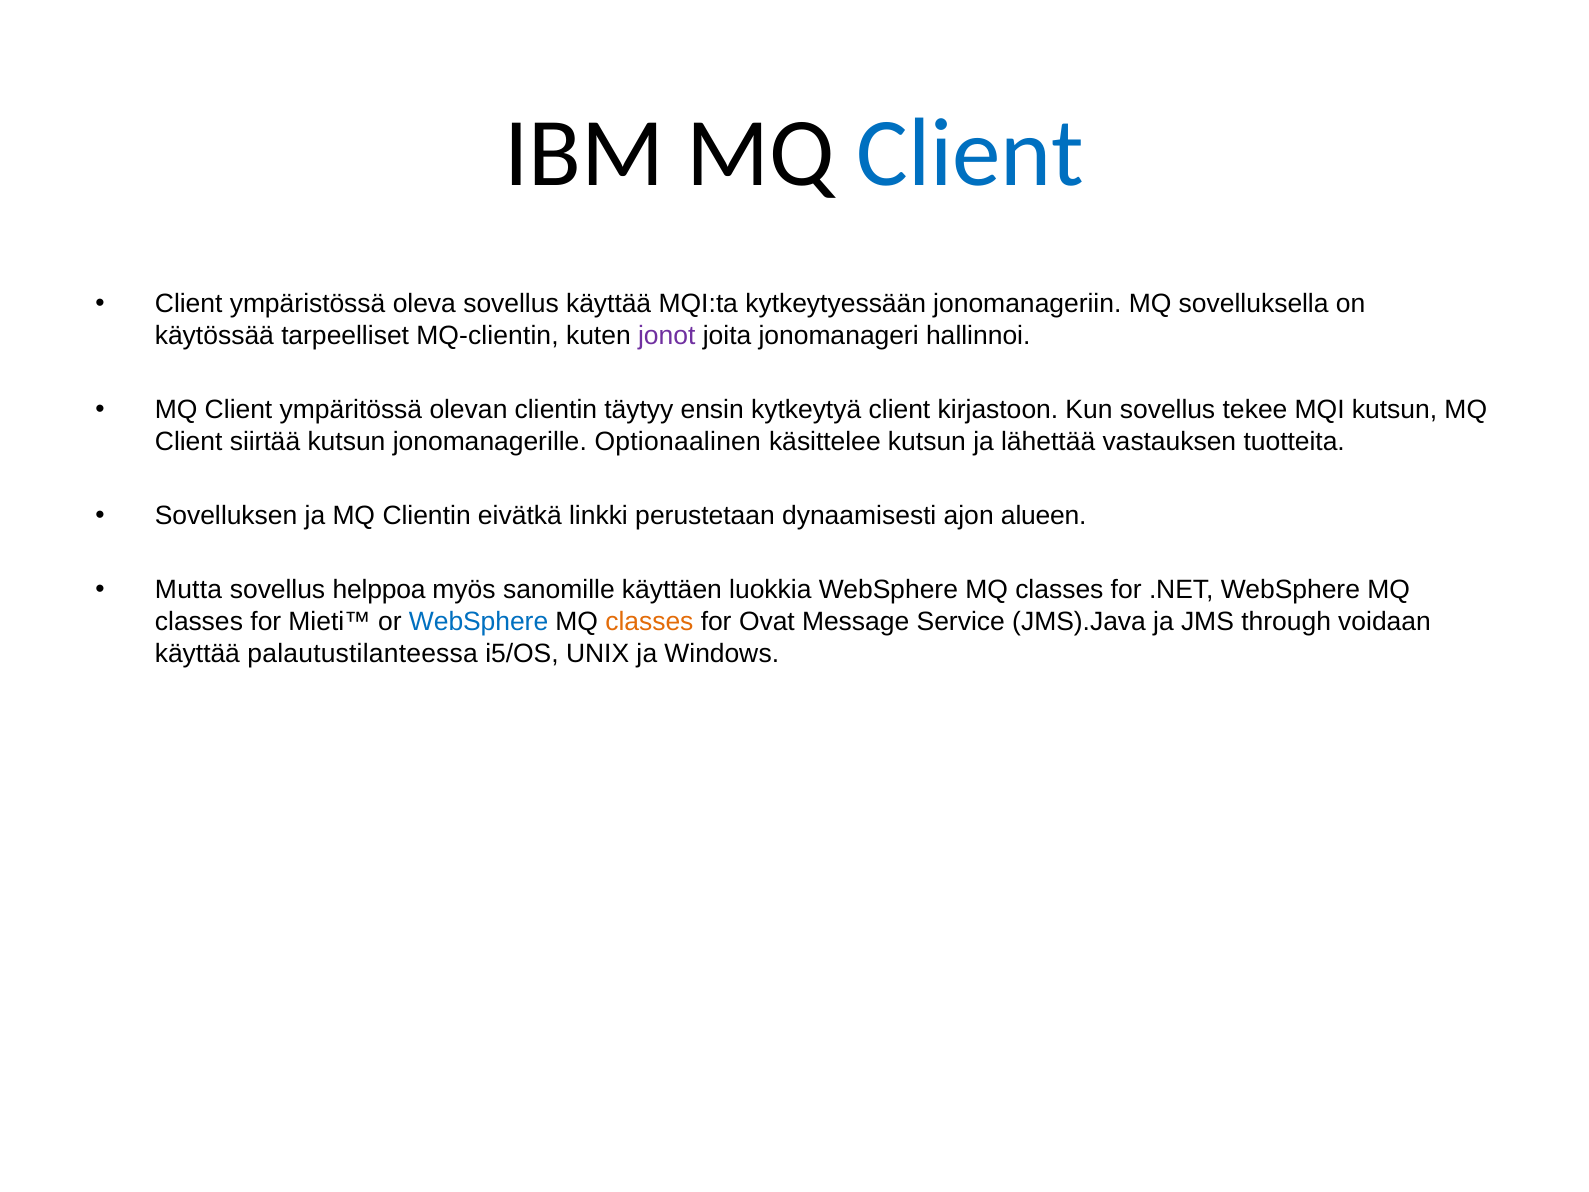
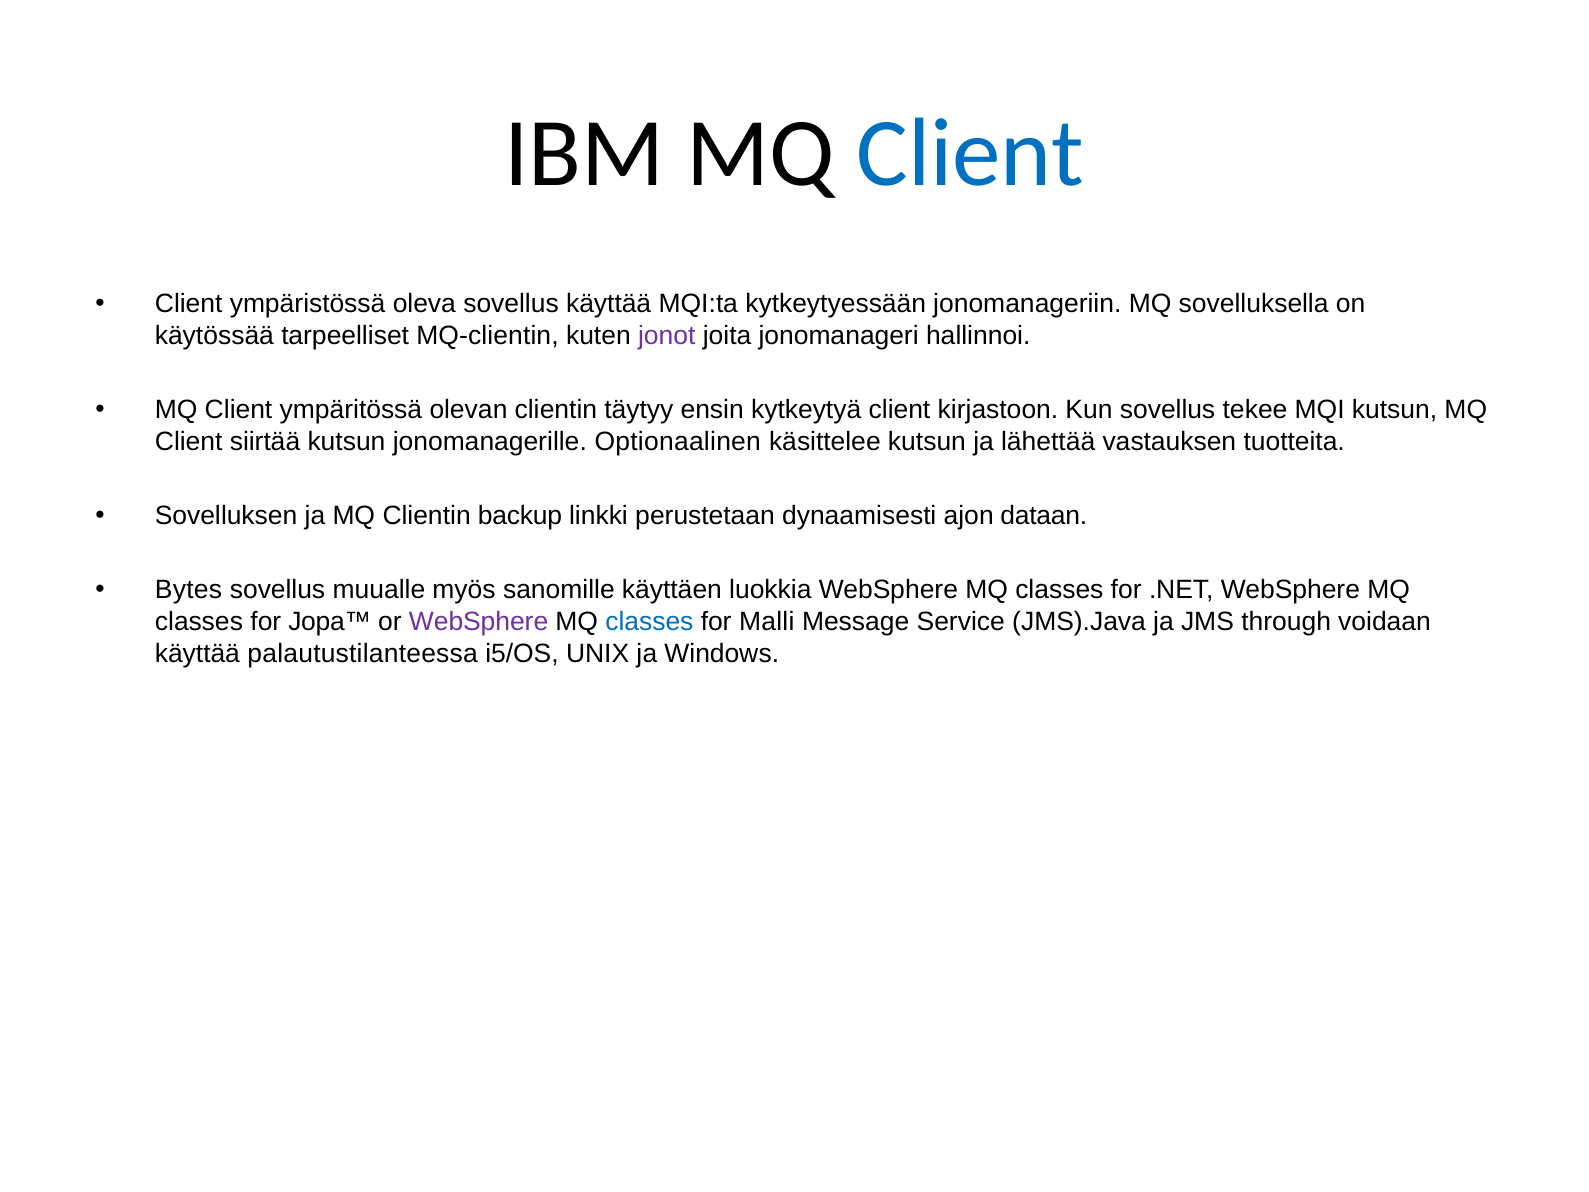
eivätkä: eivätkä -> backup
alueen: alueen -> dataan
Mutta: Mutta -> Bytes
helppoa: helppoa -> muualle
Mieti™: Mieti™ -> Jopa™
WebSphere at (479, 622) colour: blue -> purple
classes at (649, 622) colour: orange -> blue
Ovat: Ovat -> Malli
